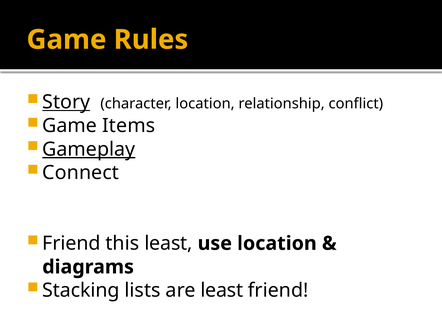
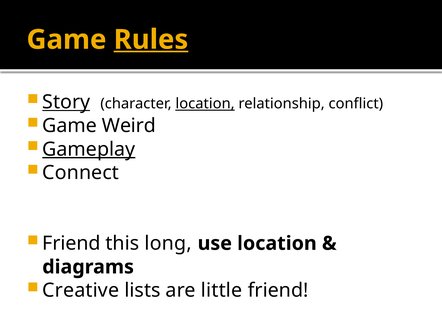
Rules underline: none -> present
location at (205, 104) underline: none -> present
Items: Items -> Weird
this least: least -> long
Stacking: Stacking -> Creative
are least: least -> little
